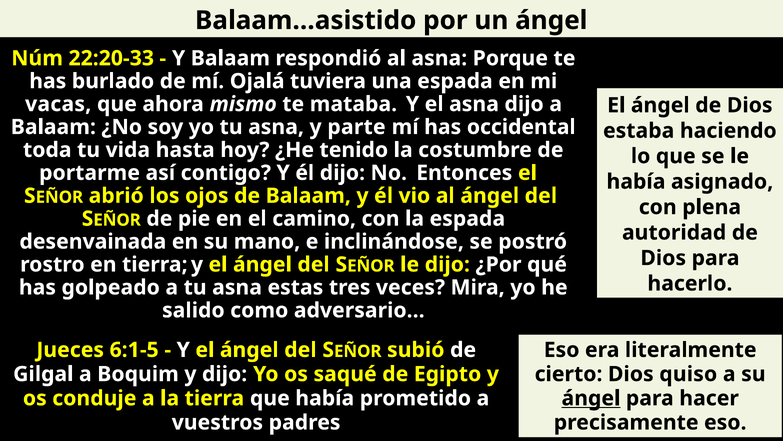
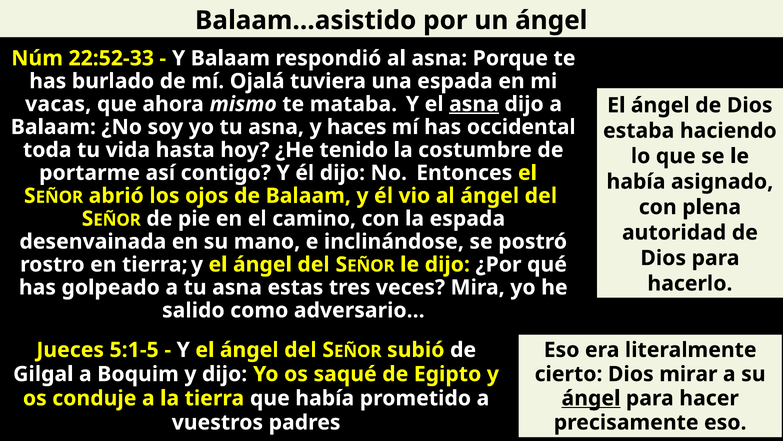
22:20-33: 22:20-33 -> 22:52-33
asna at (474, 104) underline: none -> present
parte: parte -> haces
6:1-5: 6:1-5 -> 5:1-5
quiso: quiso -> mirar
